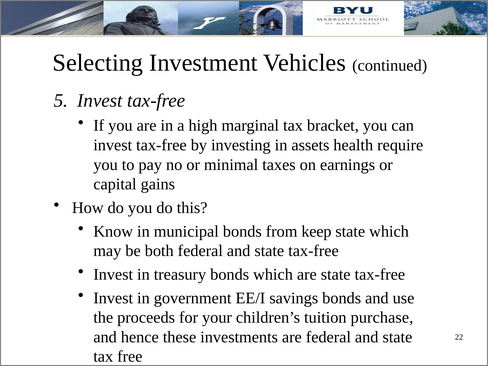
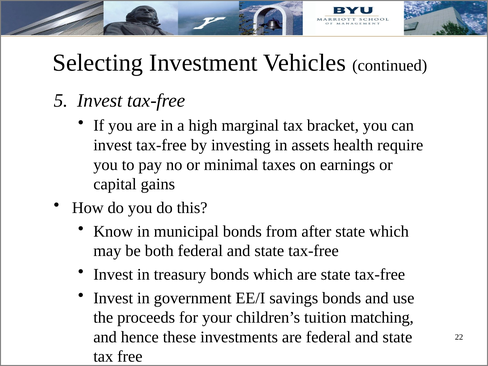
keep: keep -> after
purchase: purchase -> matching
